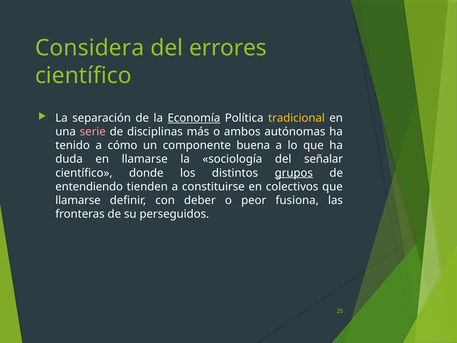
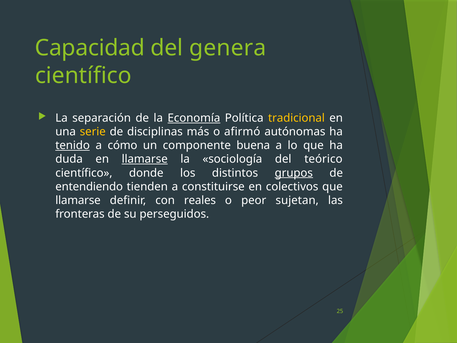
Considera: Considera -> Capacidad
errores: errores -> genera
serie colour: pink -> yellow
ambos: ambos -> afirmó
tenido underline: none -> present
llamarse at (145, 159) underline: none -> present
señalar: señalar -> teórico
deber: deber -> reales
fusiona: fusiona -> sujetan
